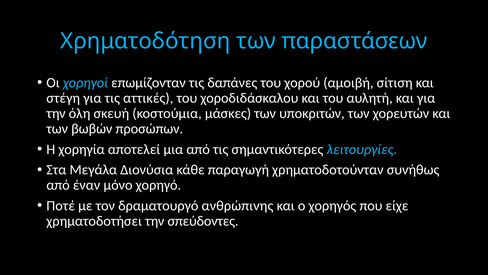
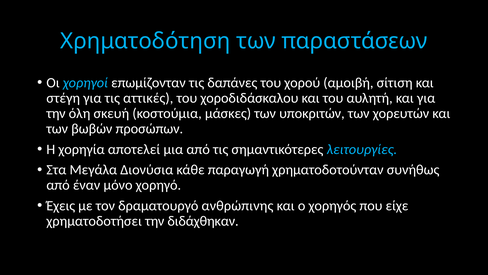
Ποτέ: Ποτέ -> Έχεις
σπεύδοντες: σπεύδοντες -> διδάχθηκαν
